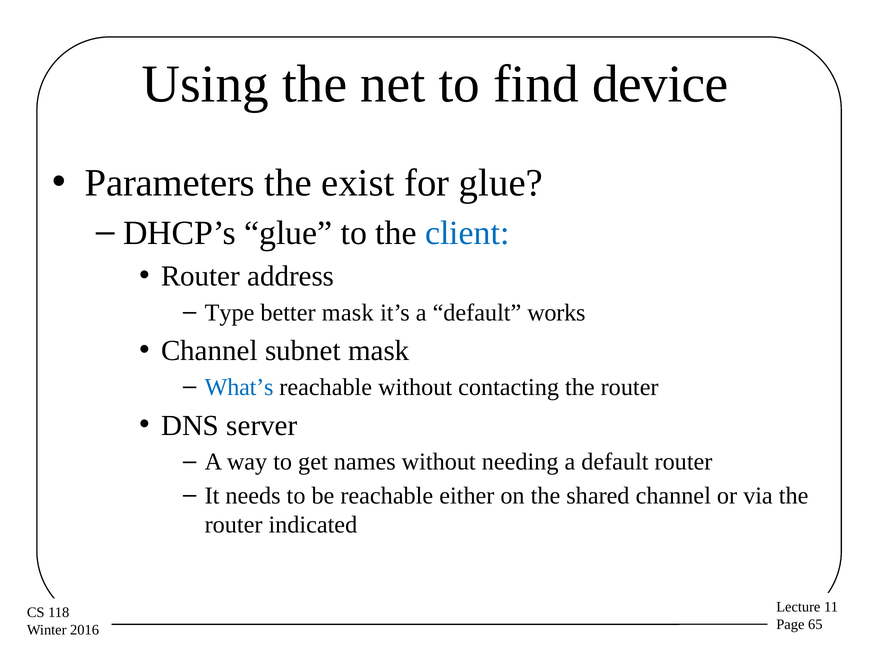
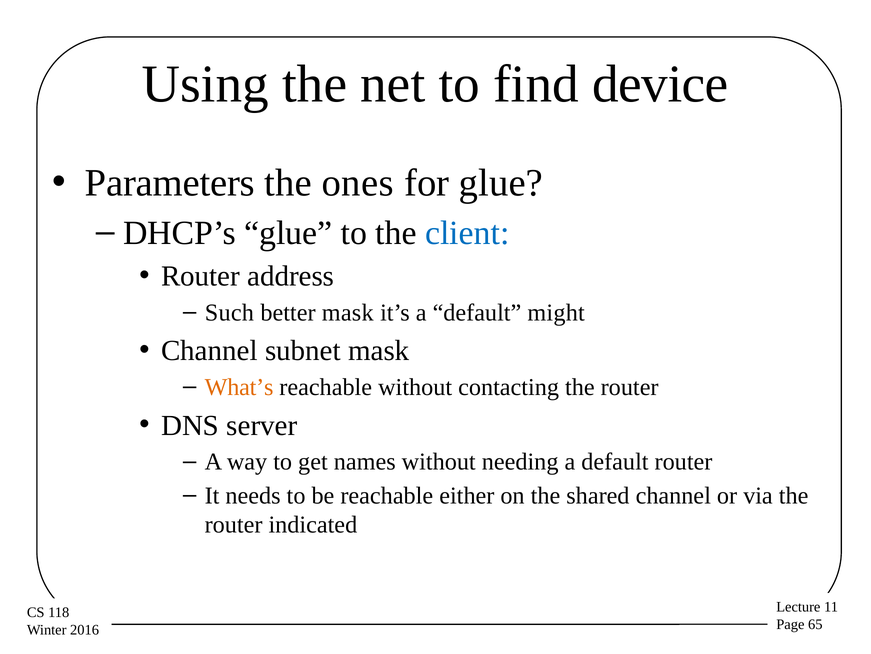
exist: exist -> ones
Type: Type -> Such
works: works -> might
What’s colour: blue -> orange
